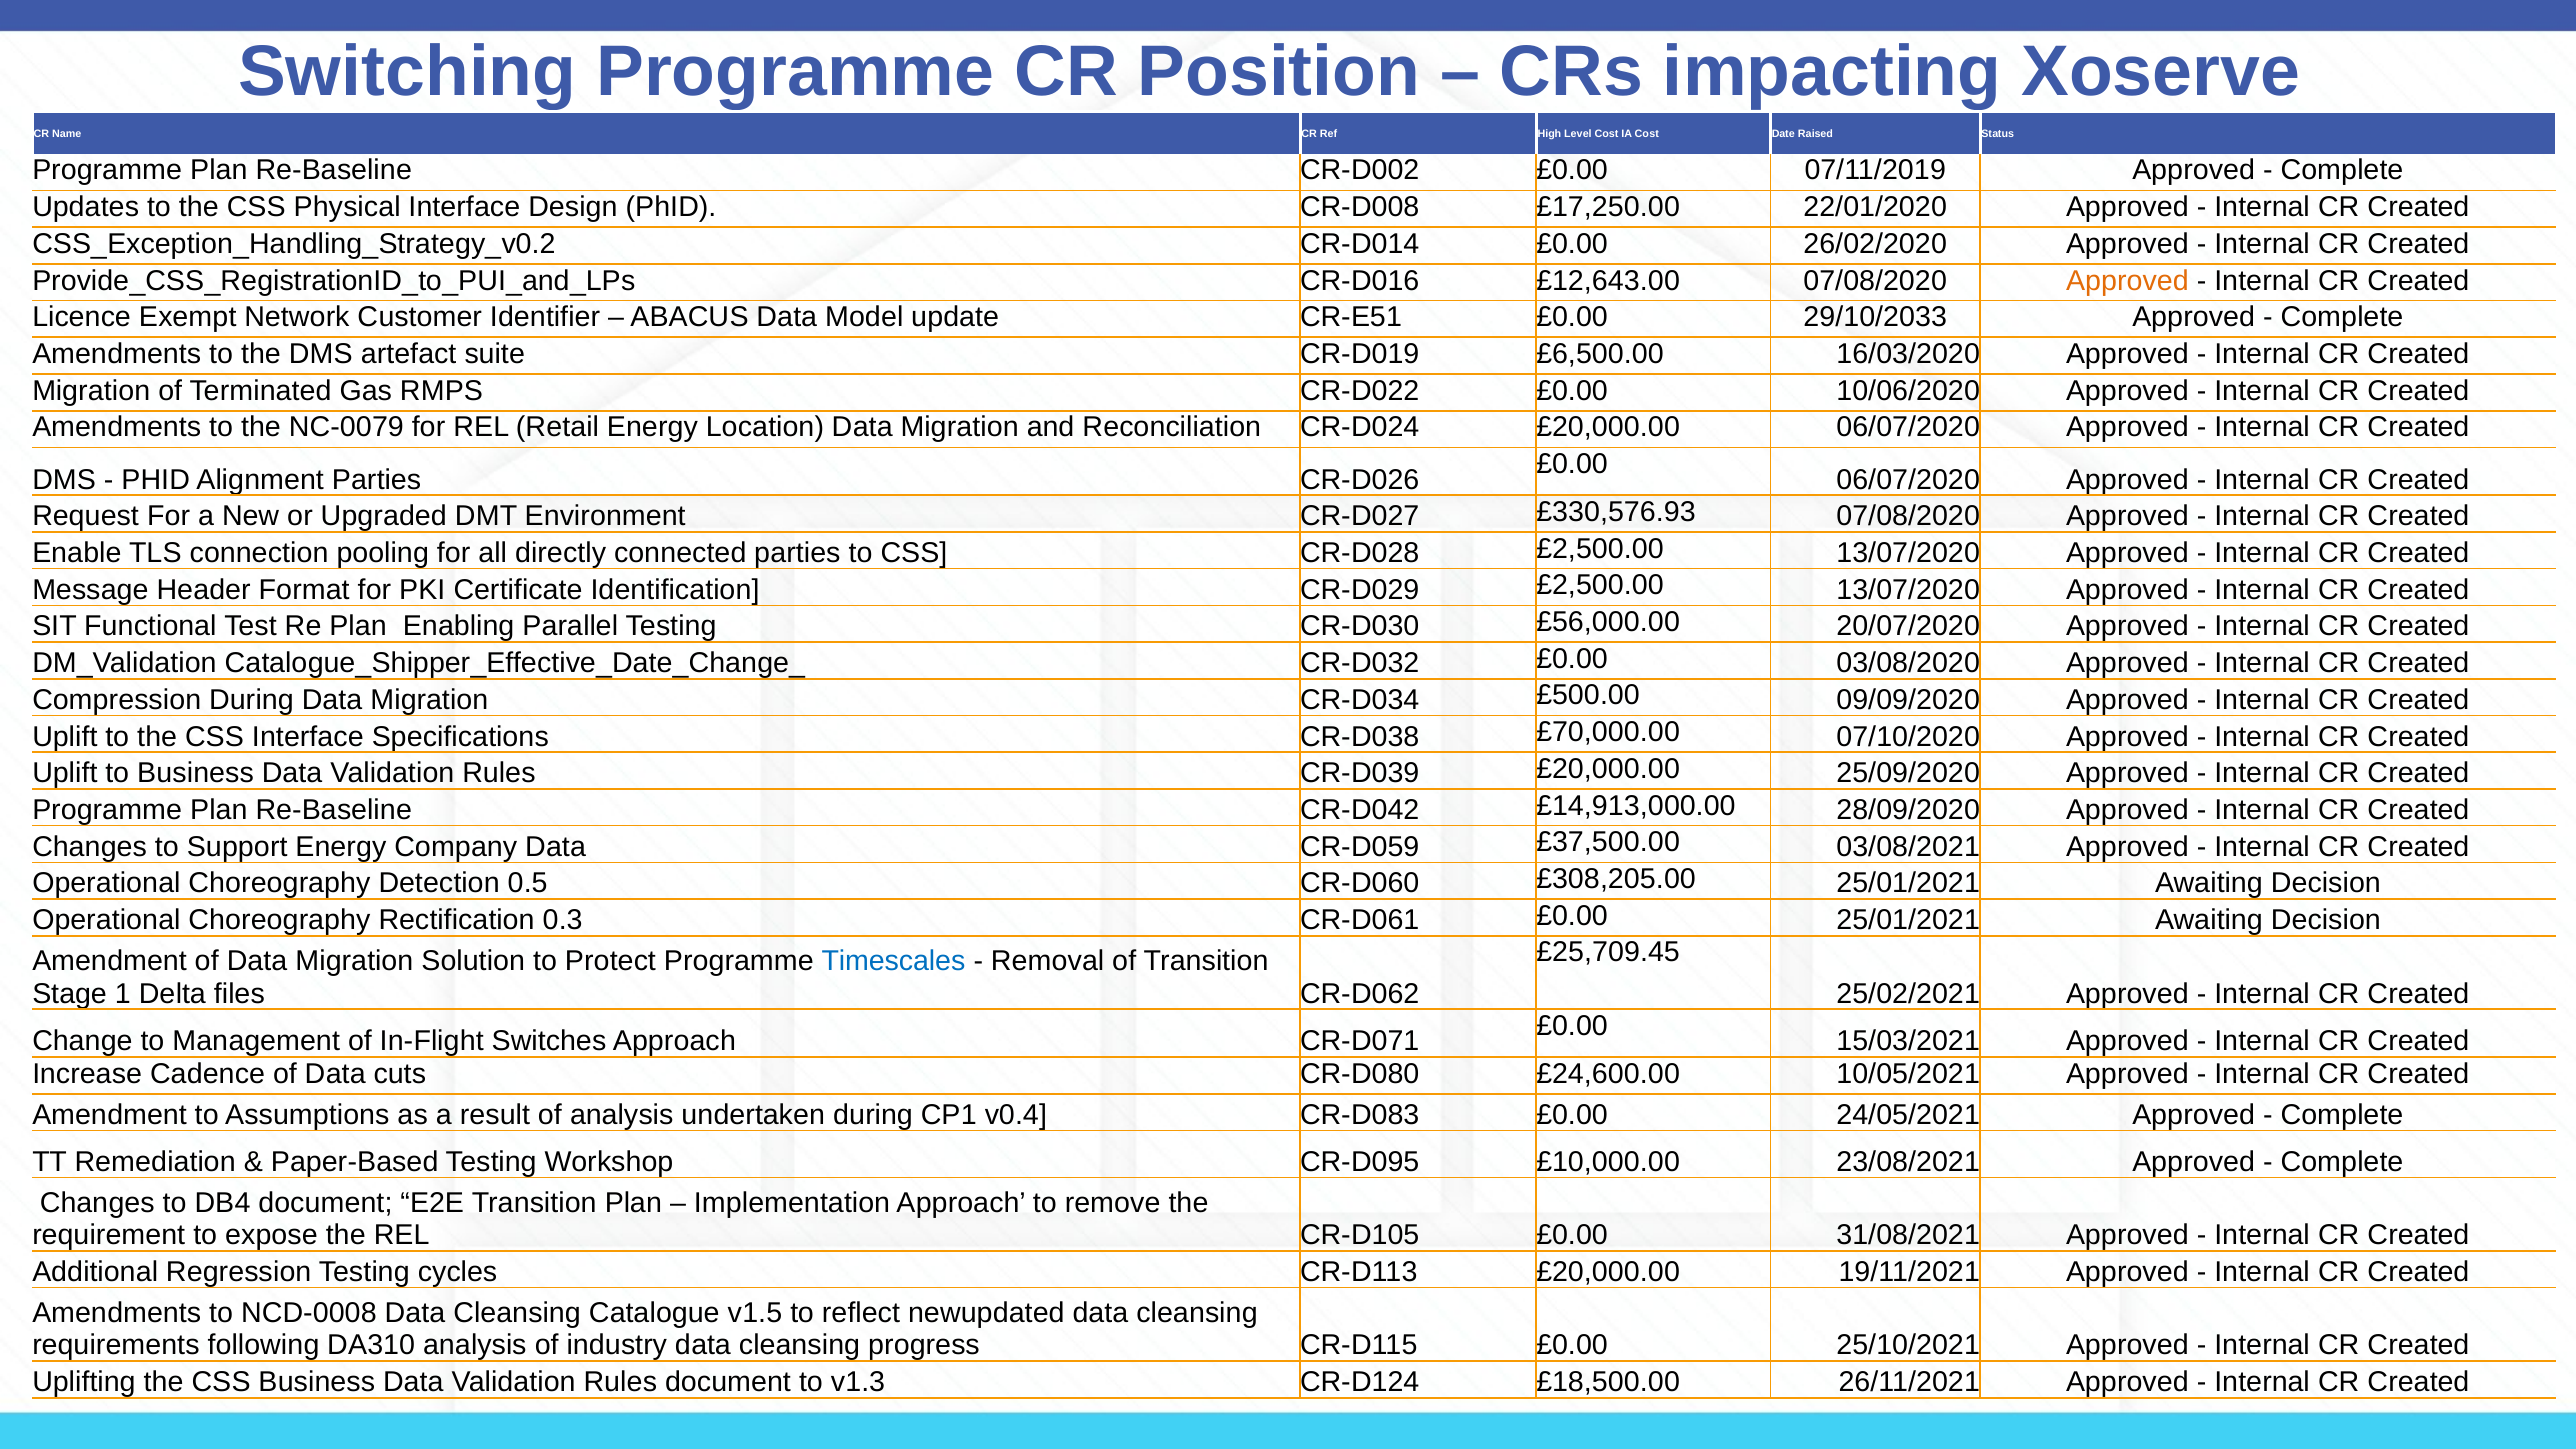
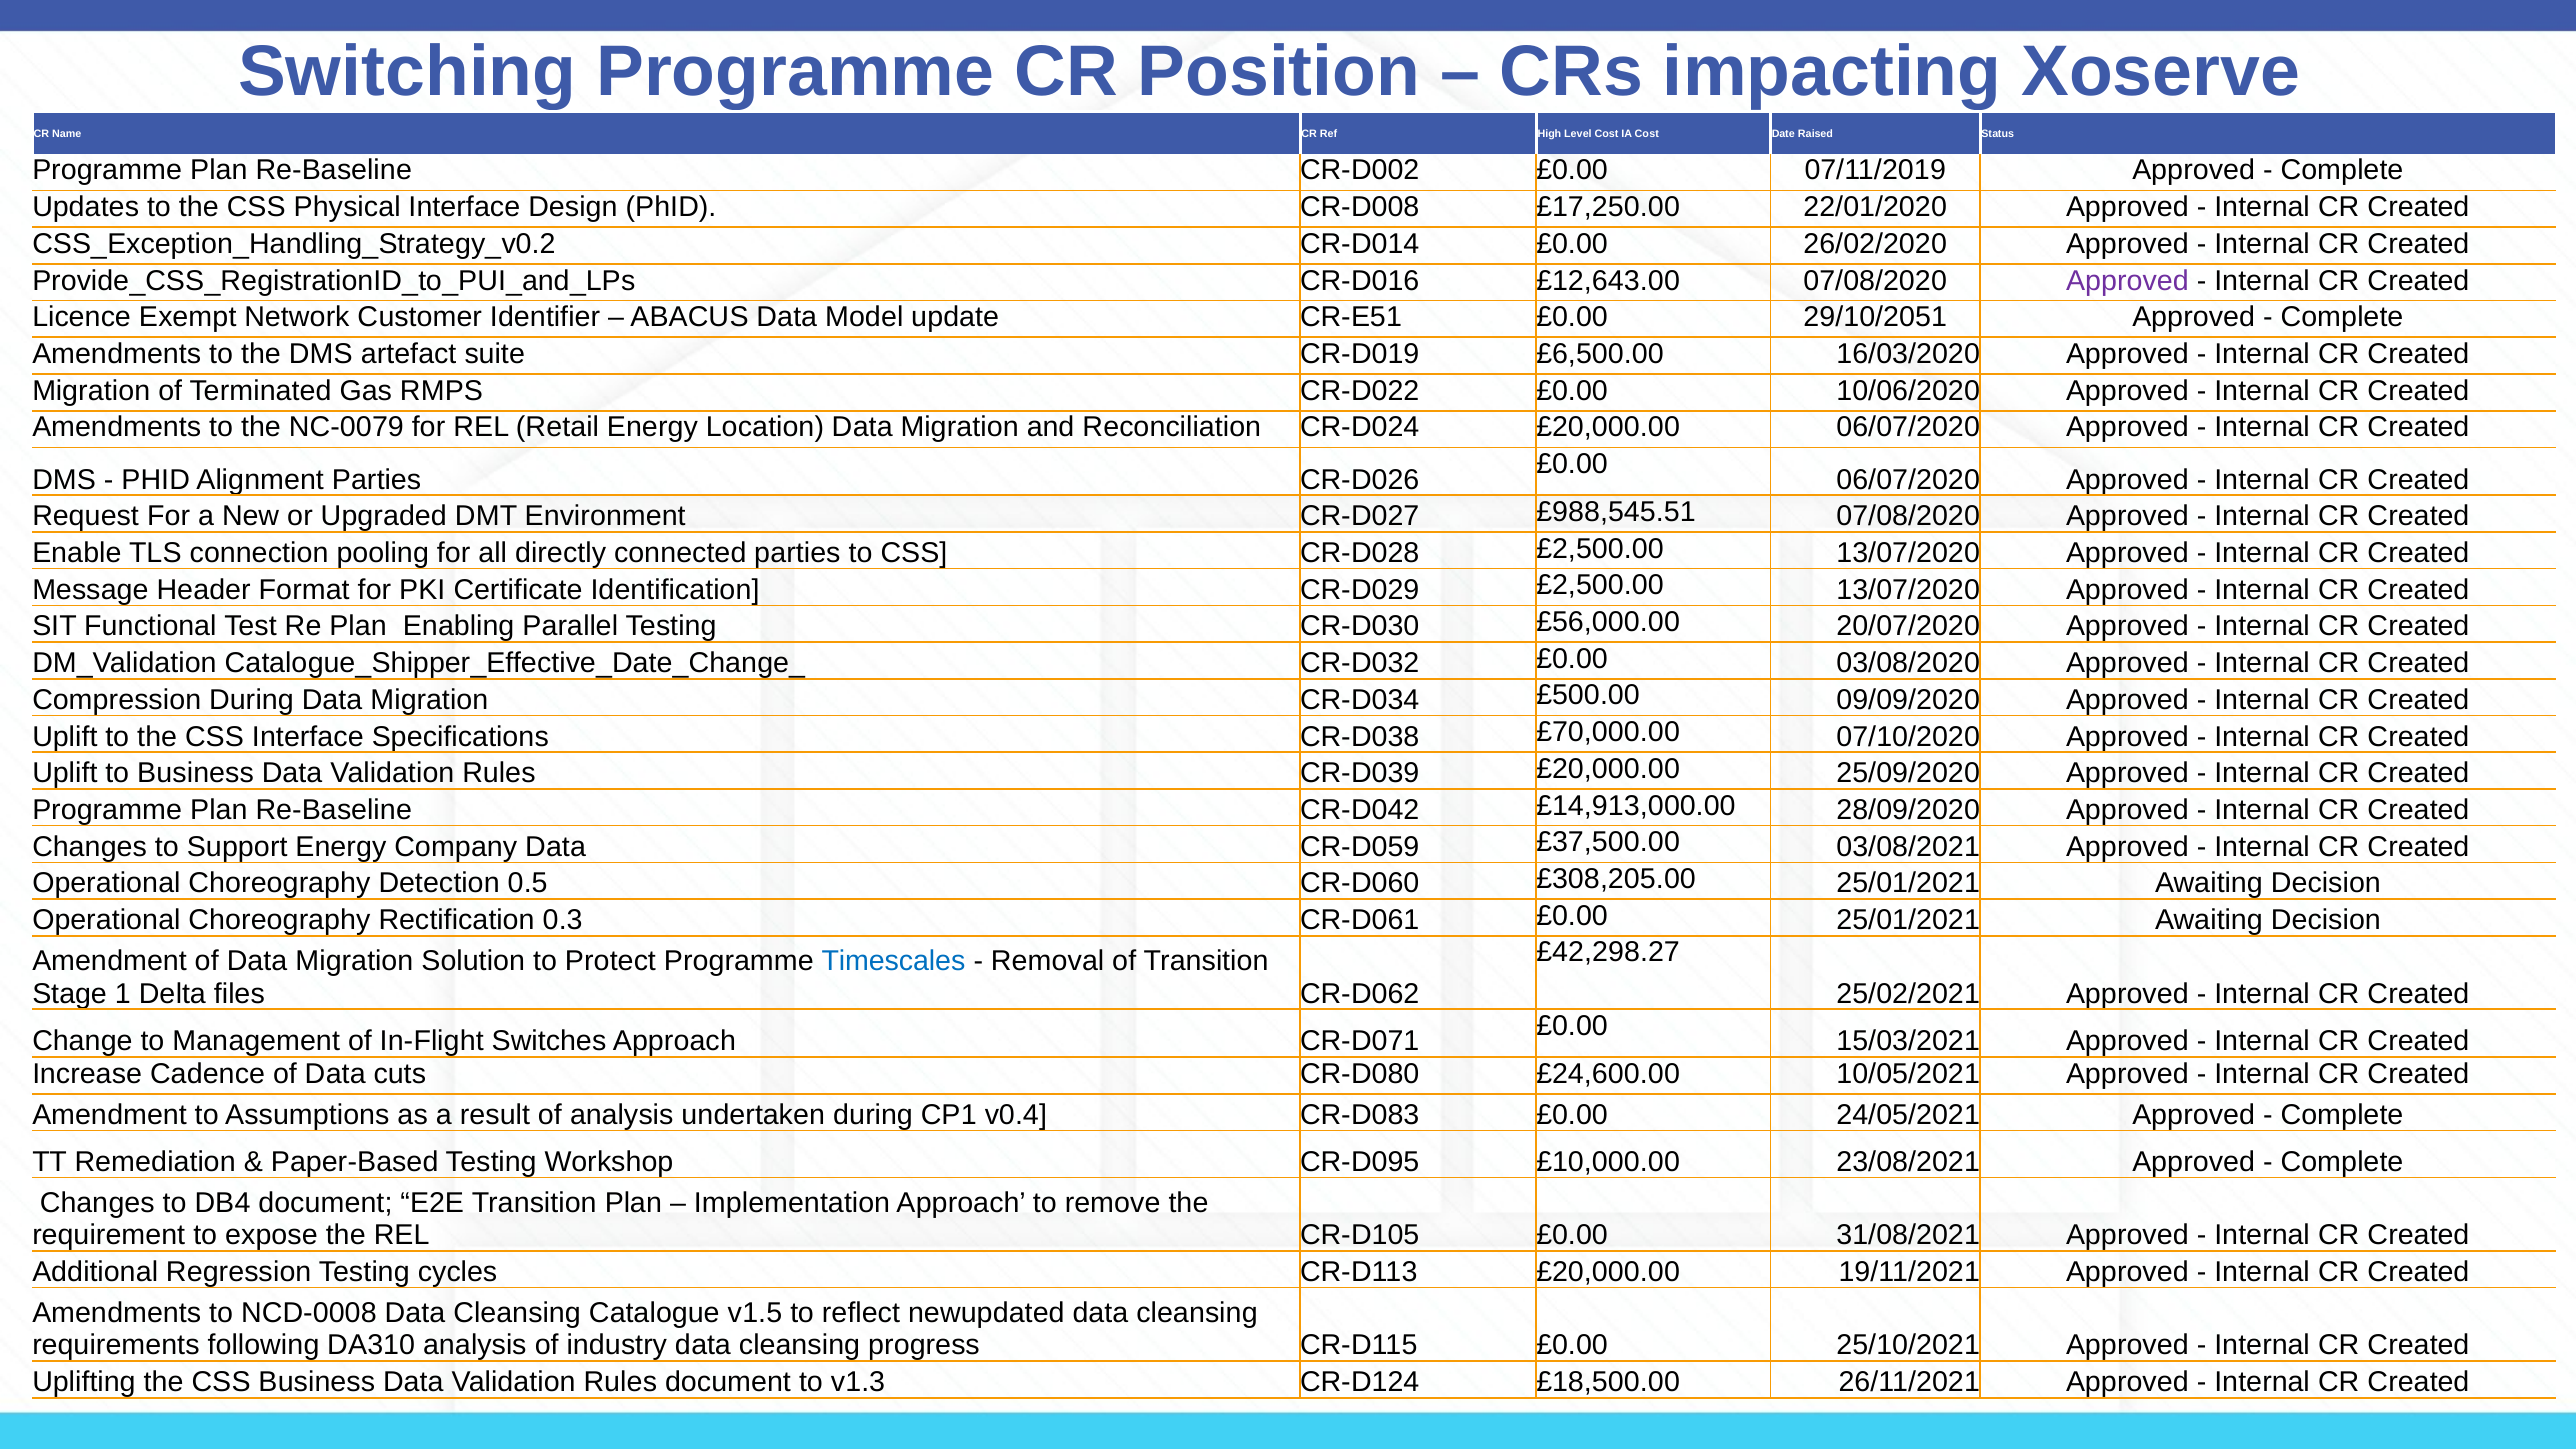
Approved at (2127, 281) colour: orange -> purple
29/10/2033: 29/10/2033 -> 29/10/2051
£330,576.93: £330,576.93 -> £988,545.51
£25,709.45: £25,709.45 -> £42,298.27
